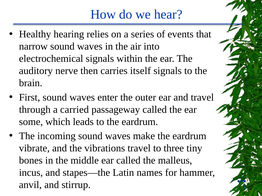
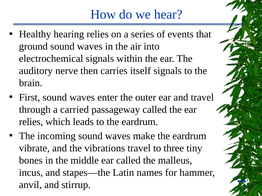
narrow: narrow -> ground
some at (31, 122): some -> relies
